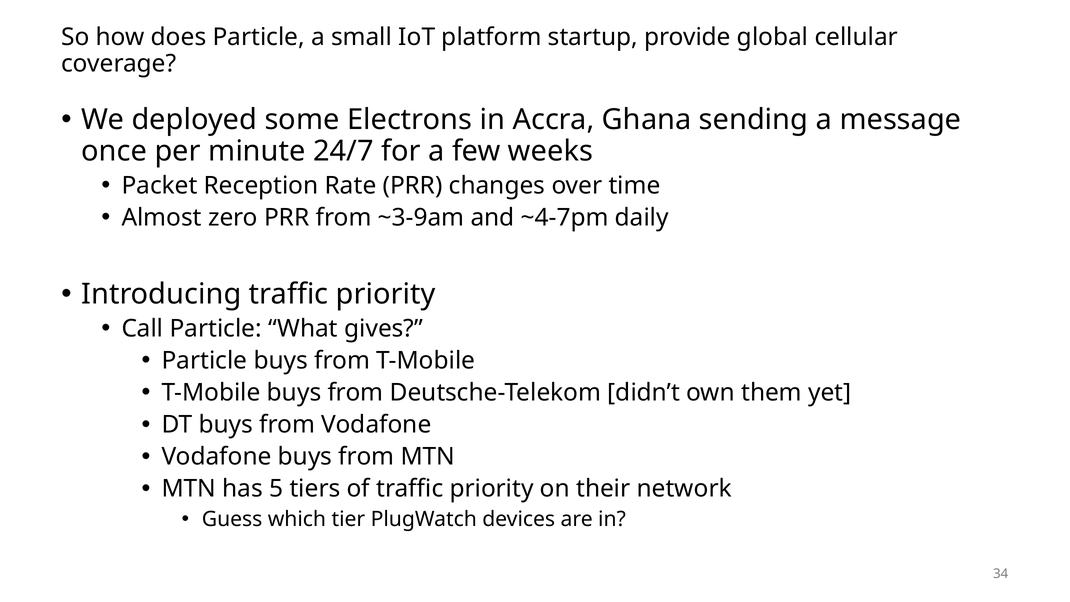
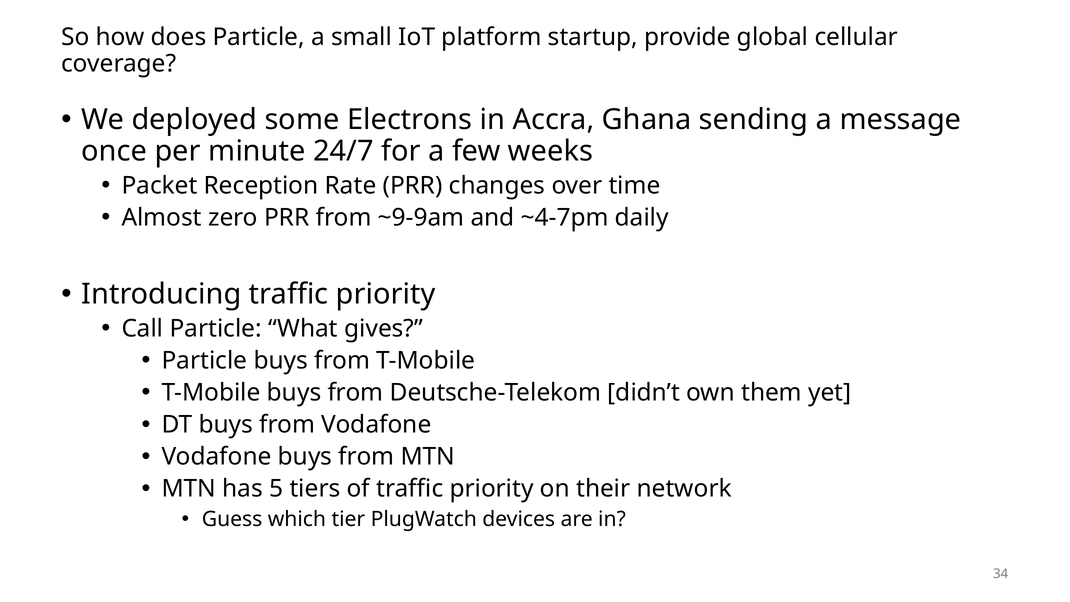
~3-9am: ~3-9am -> ~9-9am
